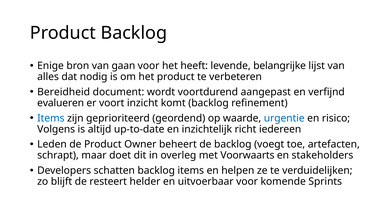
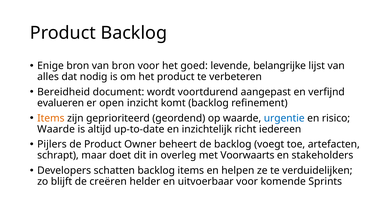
van gaan: gaan -> bron
heeft: heeft -> goed
voort: voort -> open
Items at (51, 118) colour: blue -> orange
Volgens at (56, 129): Volgens -> Waarde
Leden: Leden -> Pijlers
resteert: resteert -> creëren
